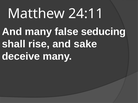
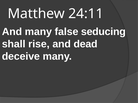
sake: sake -> dead
